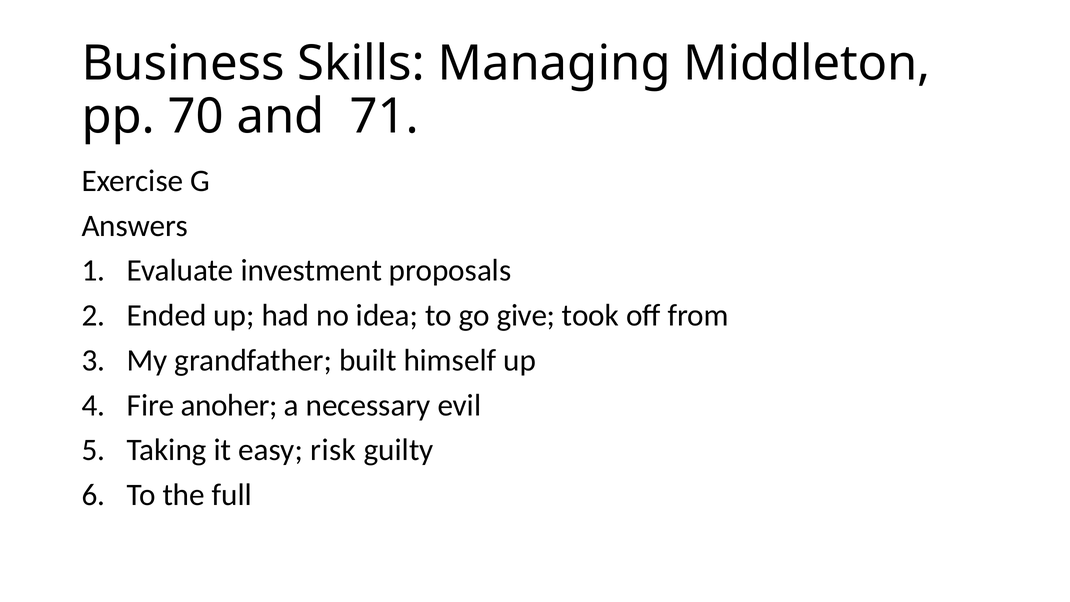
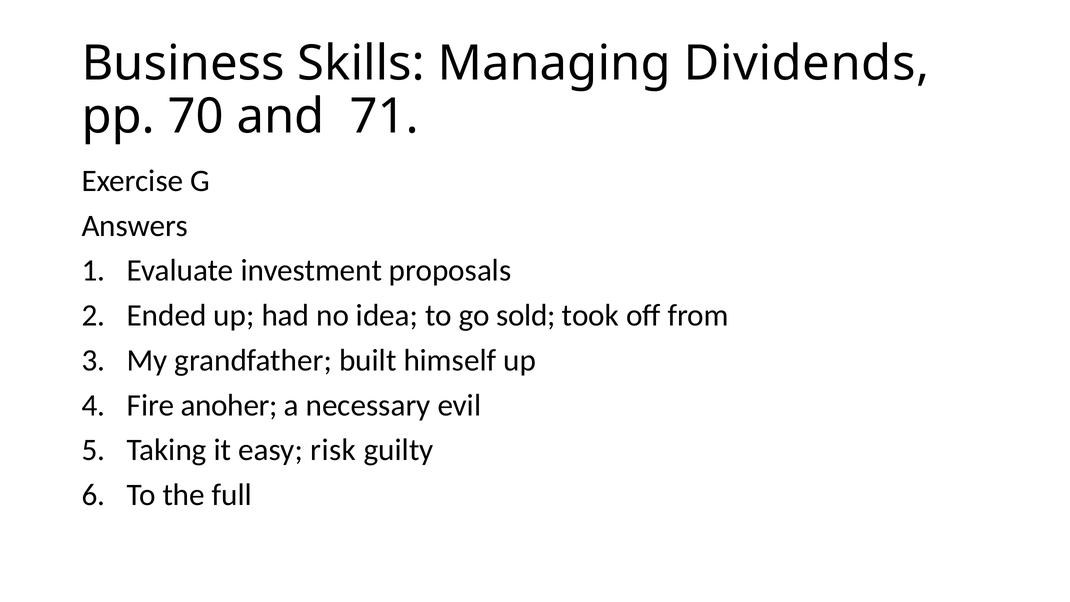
Middleton: Middleton -> Dividends
give: give -> sold
